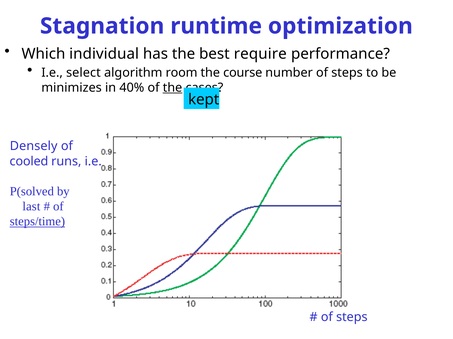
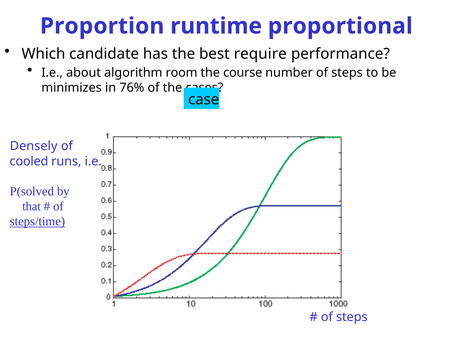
Stagnation: Stagnation -> Proportion
optimization: optimization -> proportional
individual: individual -> candidate
select: select -> about
40%: 40% -> 76%
the at (173, 88) underline: present -> none
kept: kept -> case
last: last -> that
